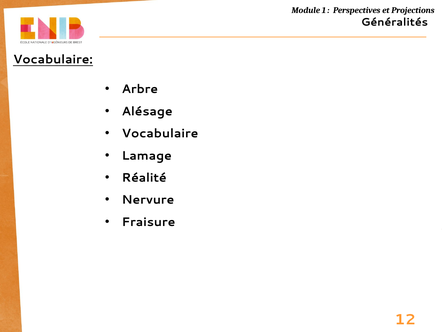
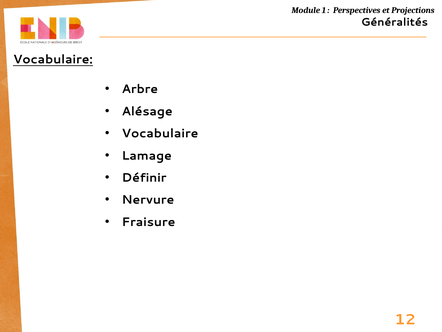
Réalité: Réalité -> Définir
